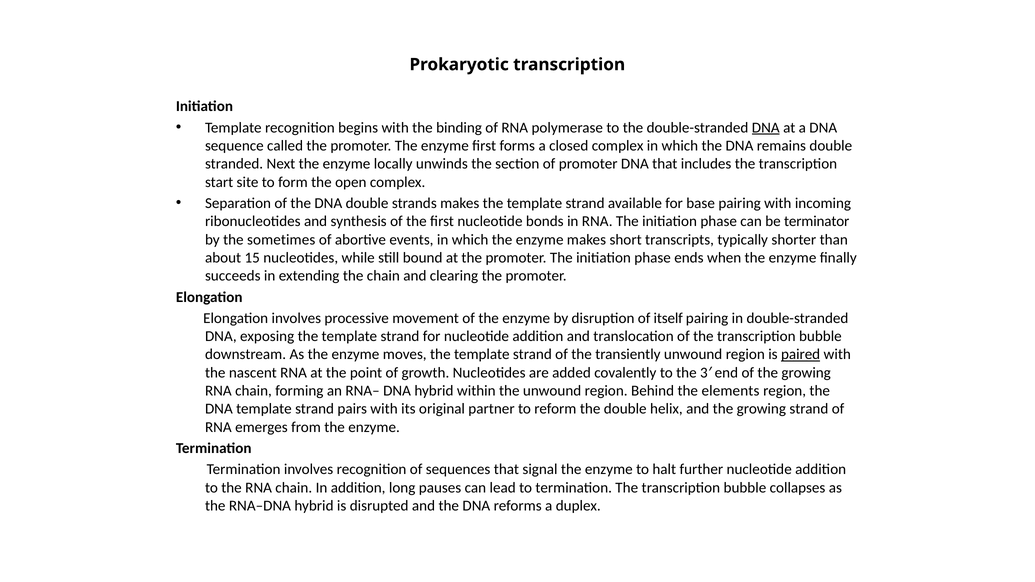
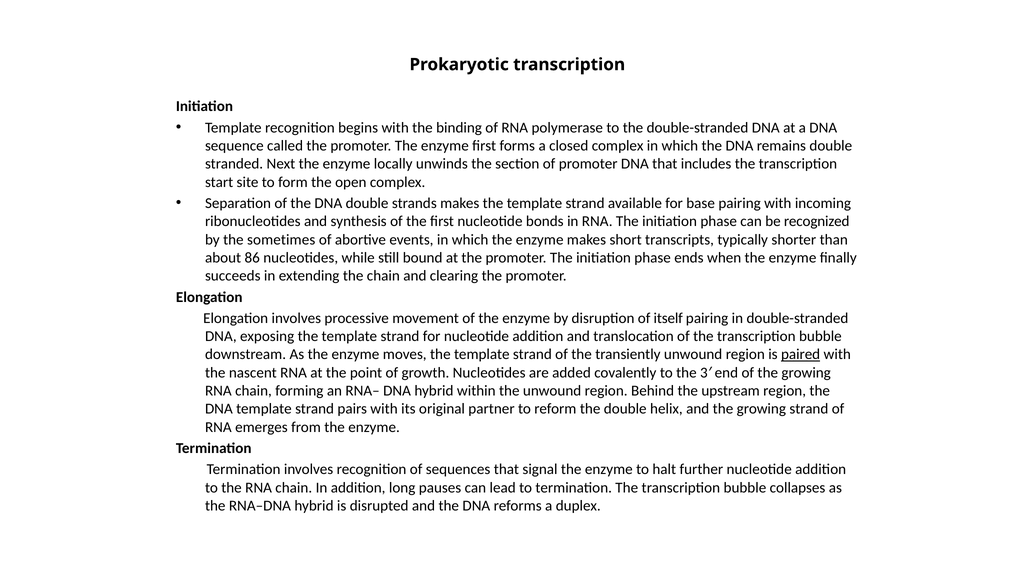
DNA at (766, 128) underline: present -> none
terminator: terminator -> recognized
15: 15 -> 86
elements: elements -> upstream
